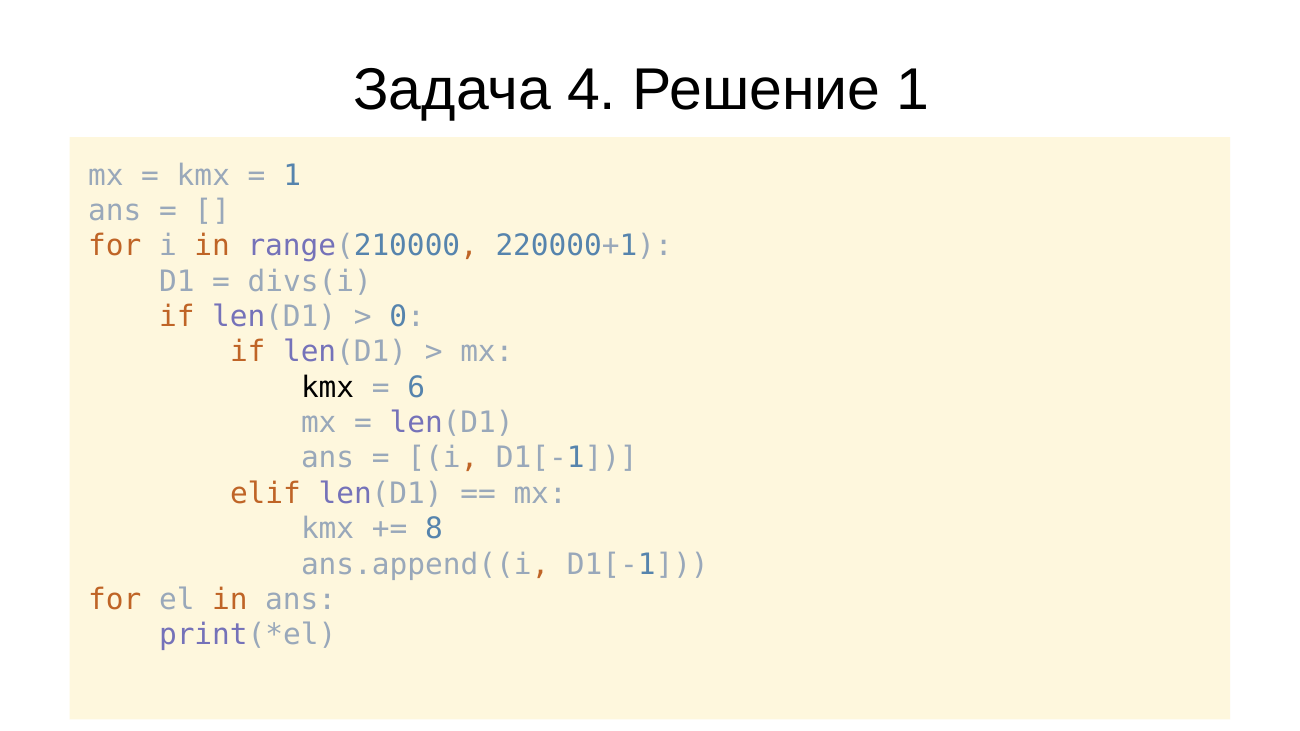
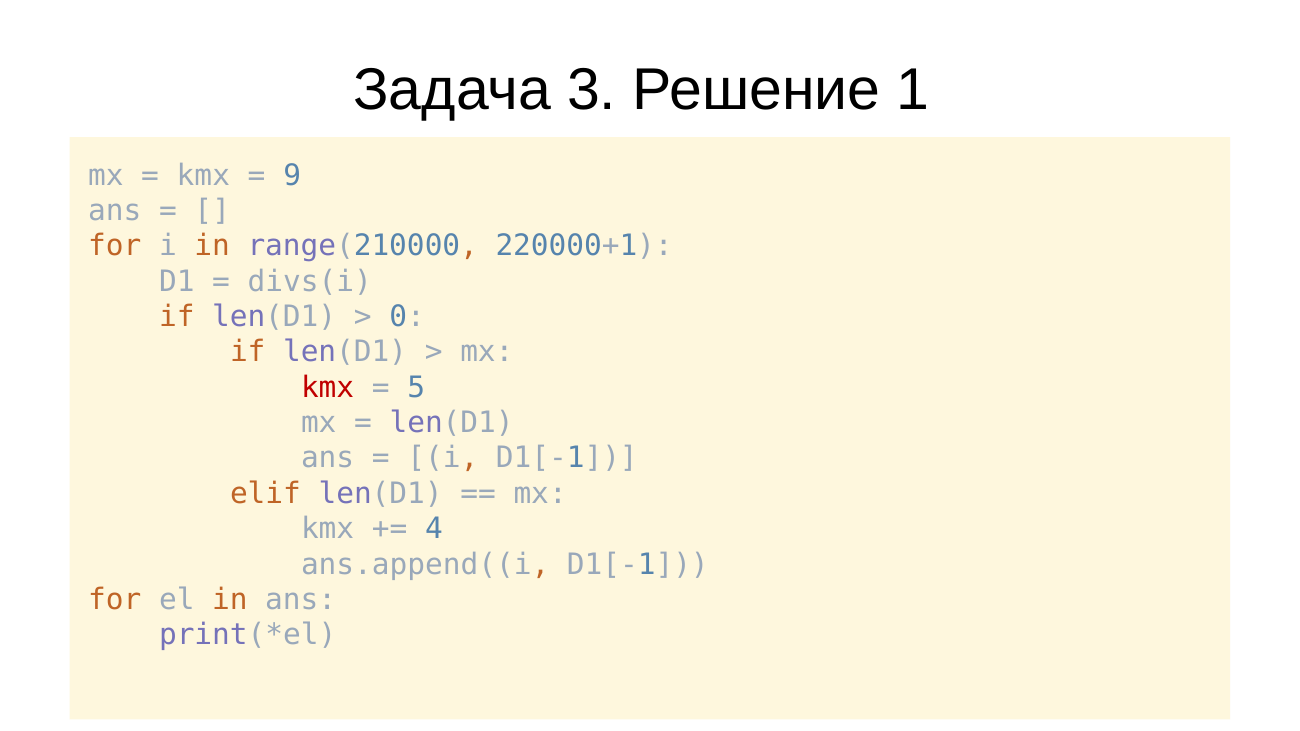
4: 4 -> 3
1 at (292, 175): 1 -> 9
kmx at (328, 388) colour: black -> red
6: 6 -> 5
8: 8 -> 4
